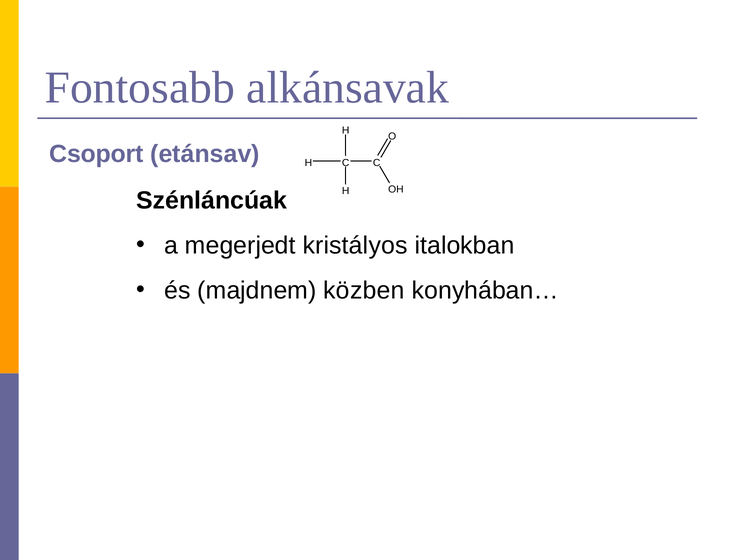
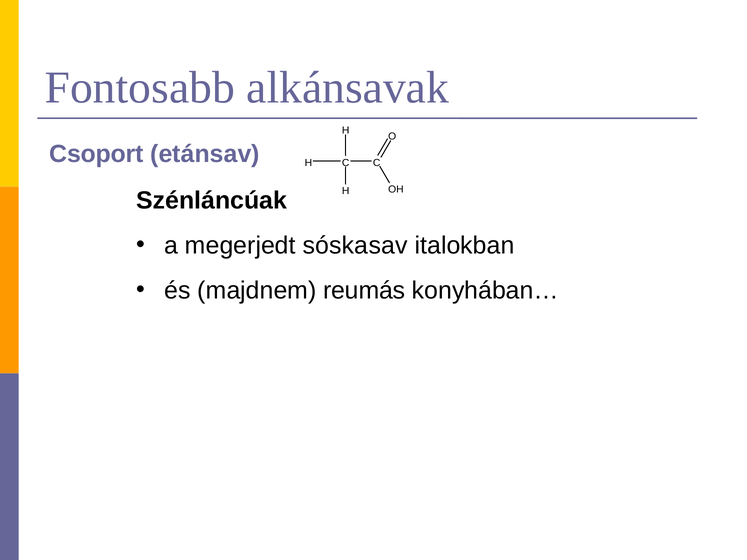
kristályos: kristályos -> sóskasav
közben: közben -> reumás
